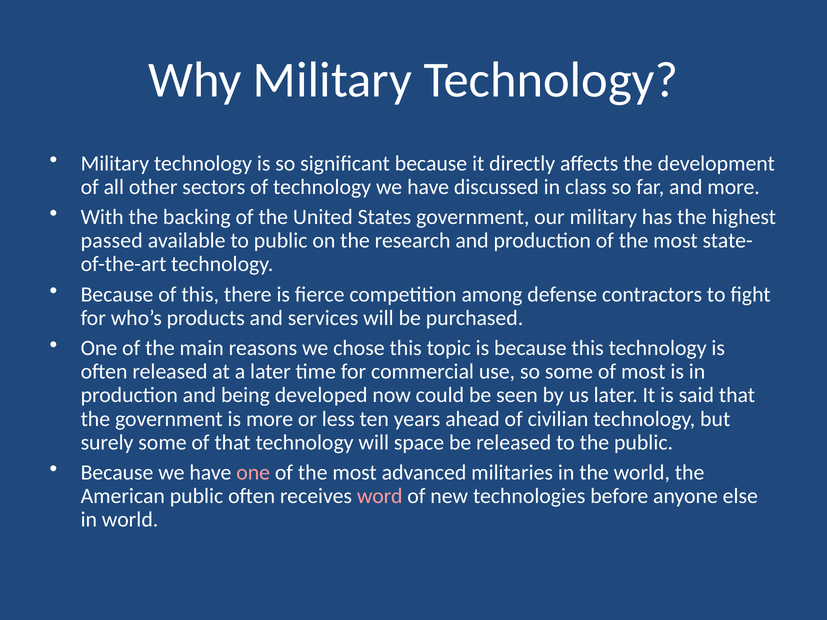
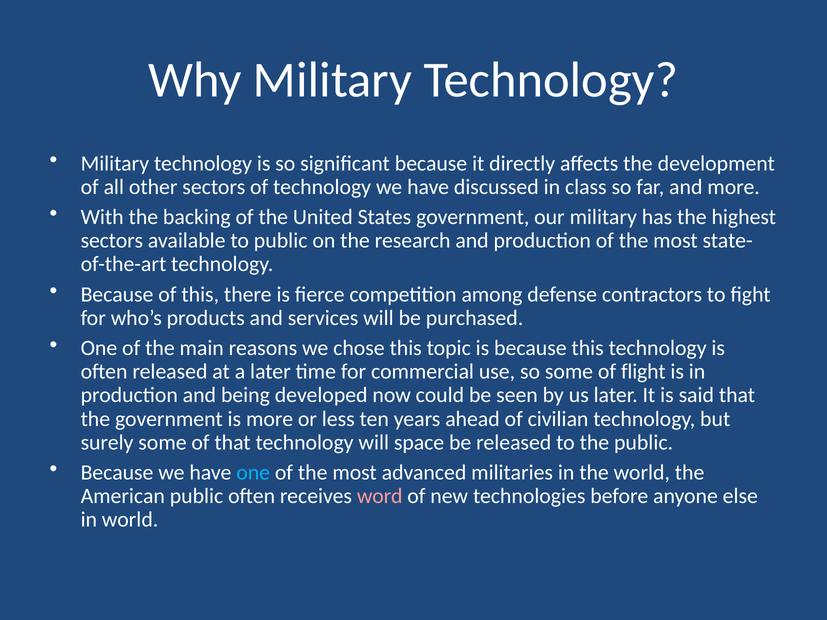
passed at (112, 241): passed -> sectors
of most: most -> flight
one at (253, 473) colour: pink -> light blue
